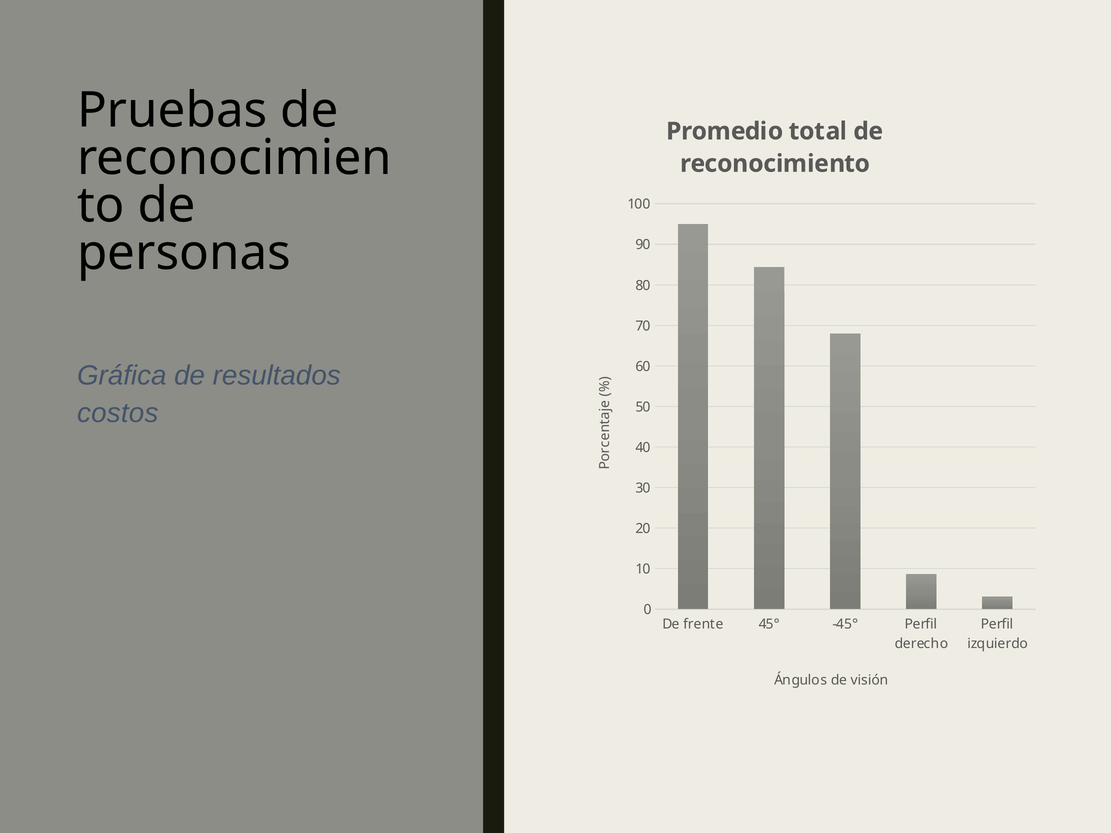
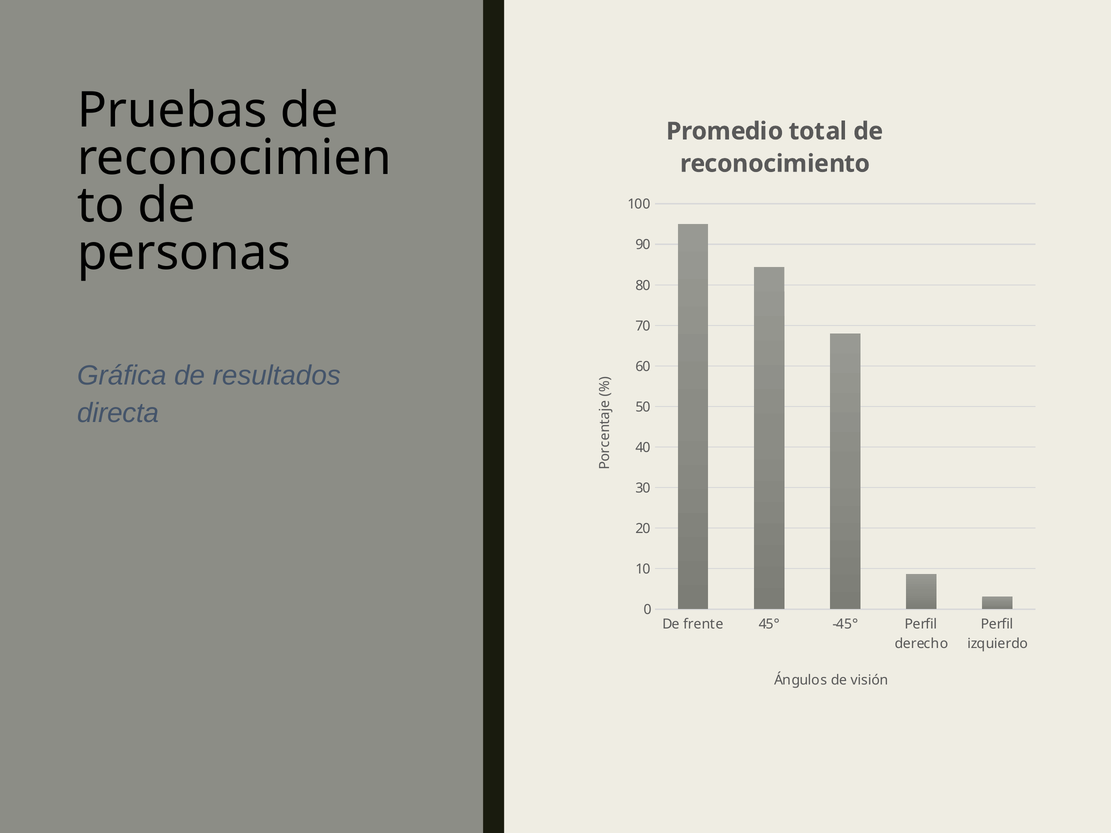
costos: costos -> directa
